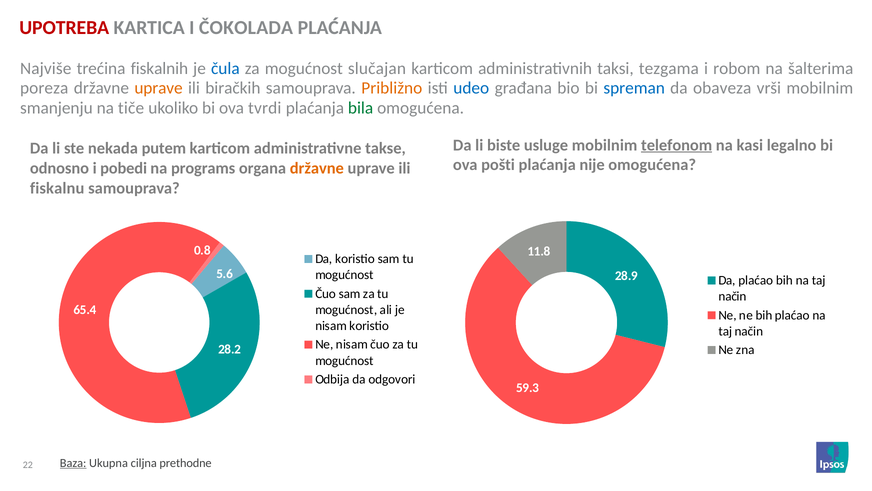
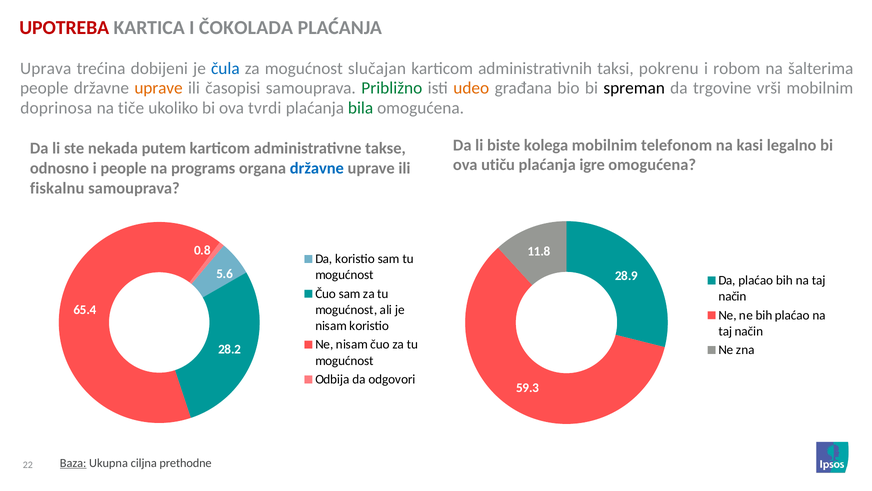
Najviše: Najviše -> Uprava
fiskalnih: fiskalnih -> dobijeni
tezgama: tezgama -> pokrenu
poreza at (44, 88): poreza -> people
biračkih: biračkih -> časopisi
Približno colour: orange -> green
udeo colour: blue -> orange
spreman colour: blue -> black
obaveza: obaveza -> trgovine
smanjenju: smanjenju -> doprinosa
usluge: usluge -> kolega
telefonom underline: present -> none
pošti: pošti -> utiču
nije: nije -> igre
i pobedi: pobedi -> people
državne at (317, 168) colour: orange -> blue
